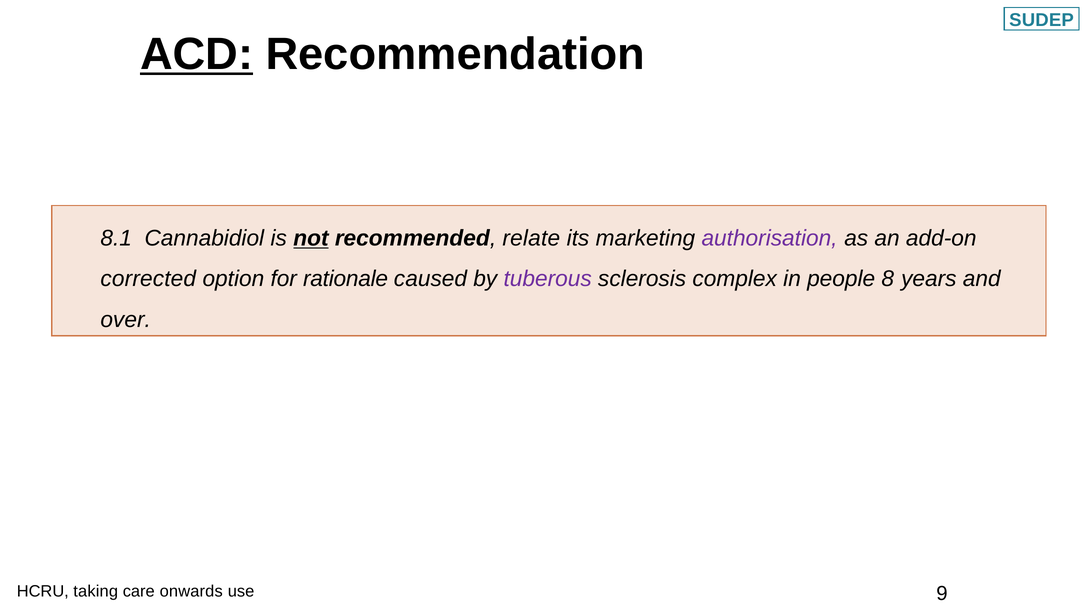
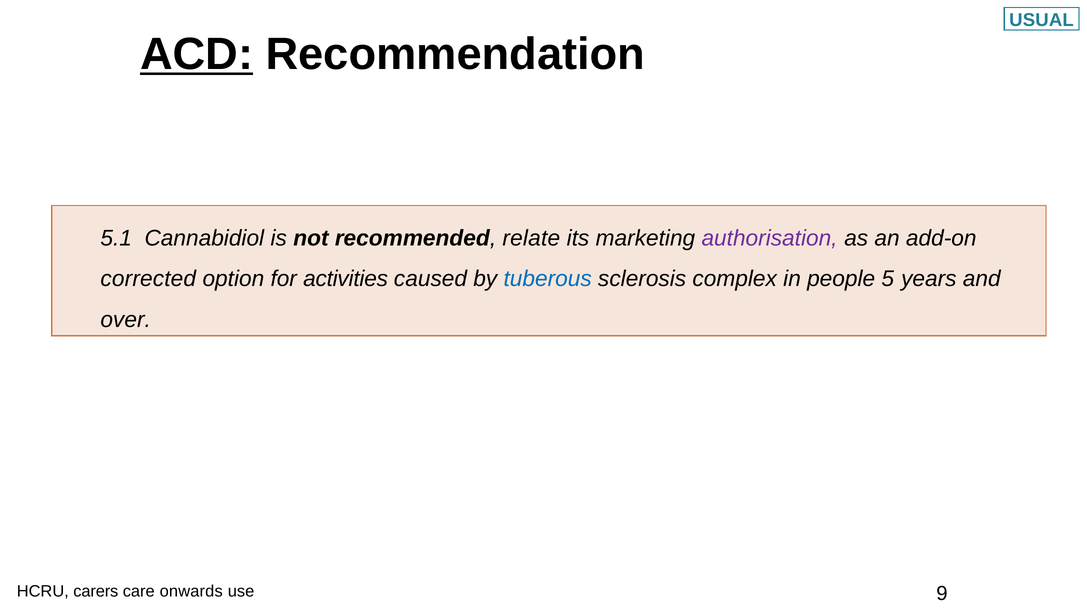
SUDEP: SUDEP -> USUAL
8.1: 8.1 -> 5.1
not underline: present -> none
rationale: rationale -> activities
tuberous colour: purple -> blue
8: 8 -> 5
taking: taking -> carers
